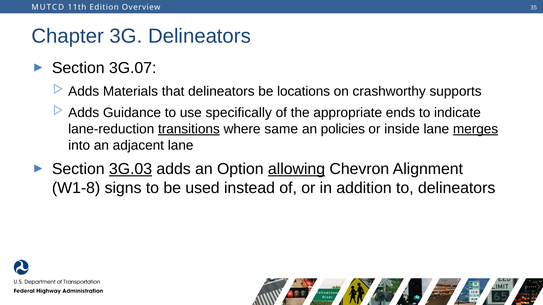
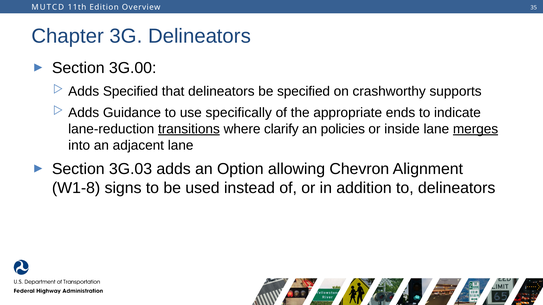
3G.07: 3G.07 -> 3G.00
Adds Materials: Materials -> Specified
be locations: locations -> specified
same: same -> clarify
3G.03 underline: present -> none
allowing underline: present -> none
